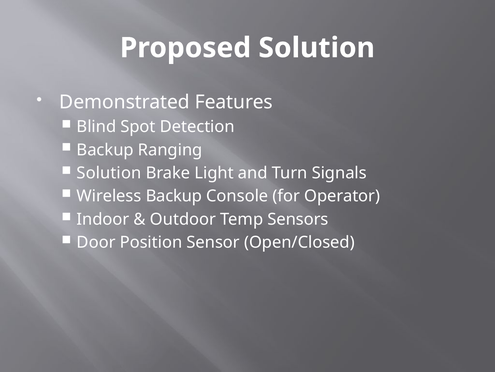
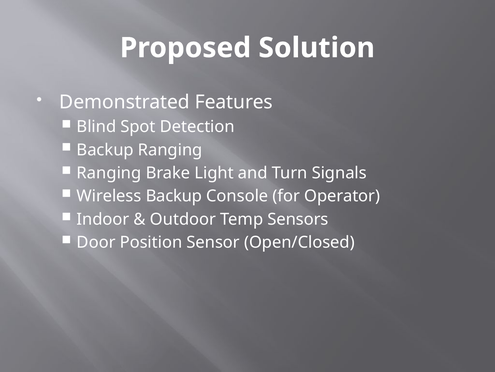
Solution at (109, 173): Solution -> Ranging
